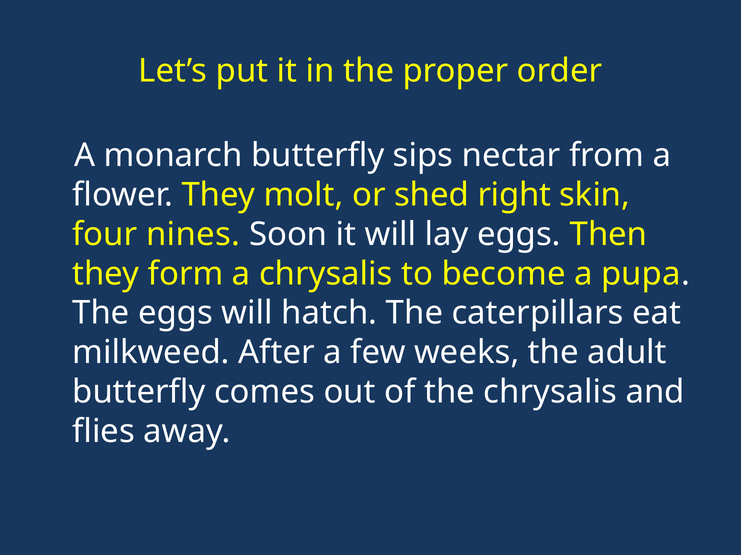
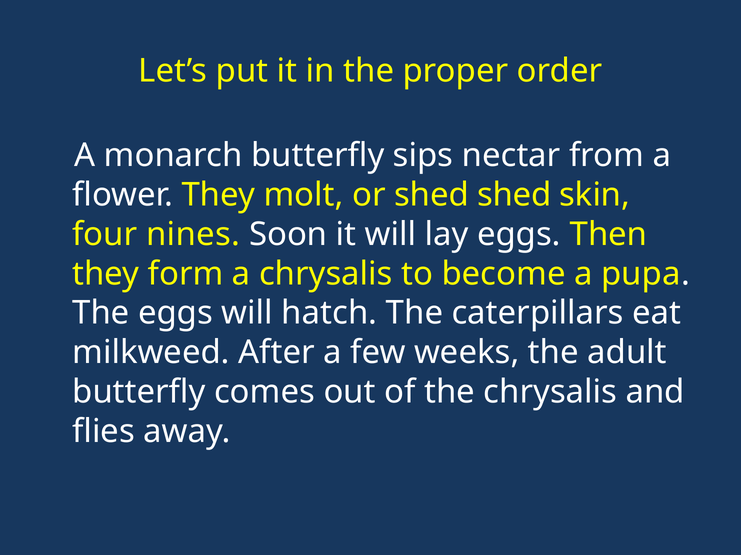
shed right: right -> shed
